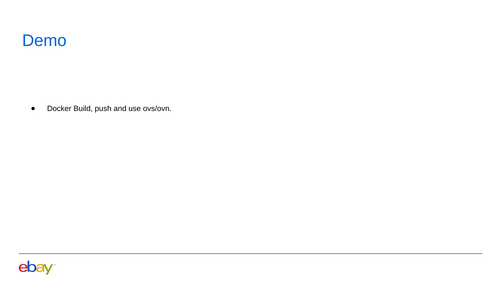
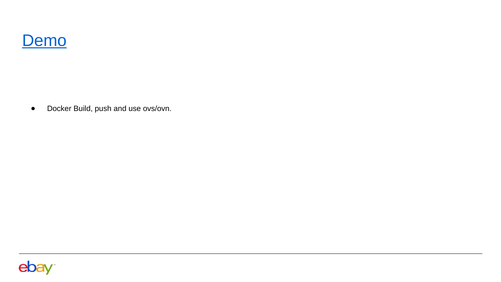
Demo underline: none -> present
